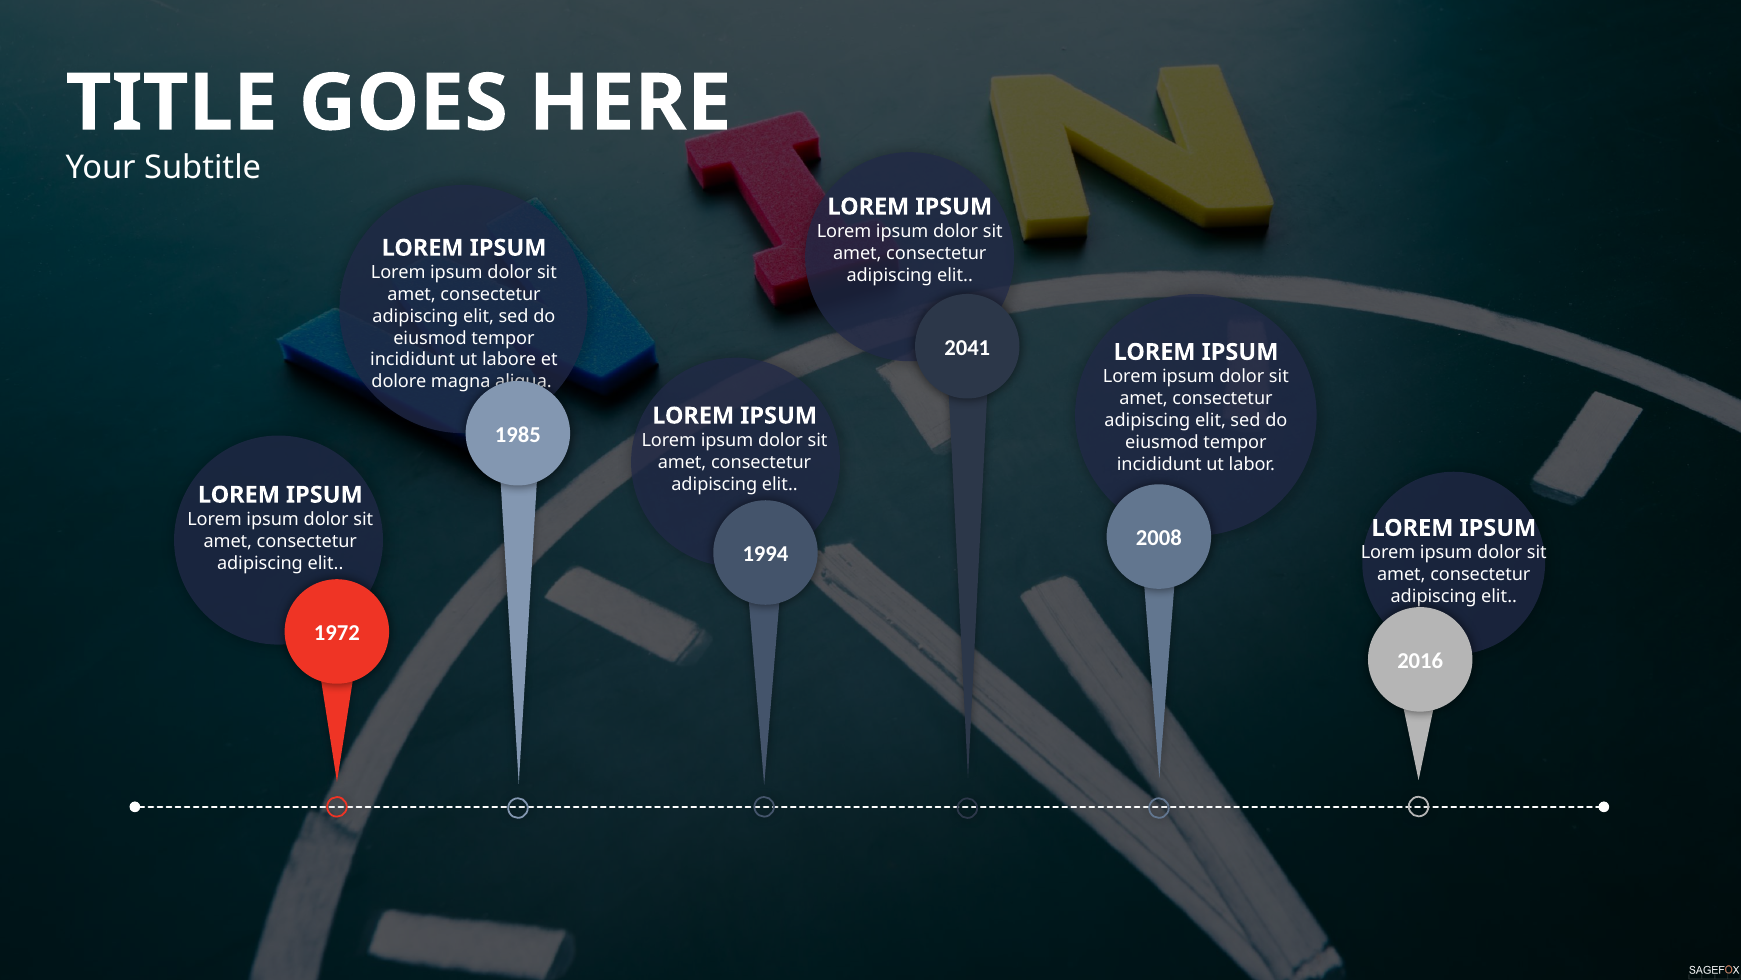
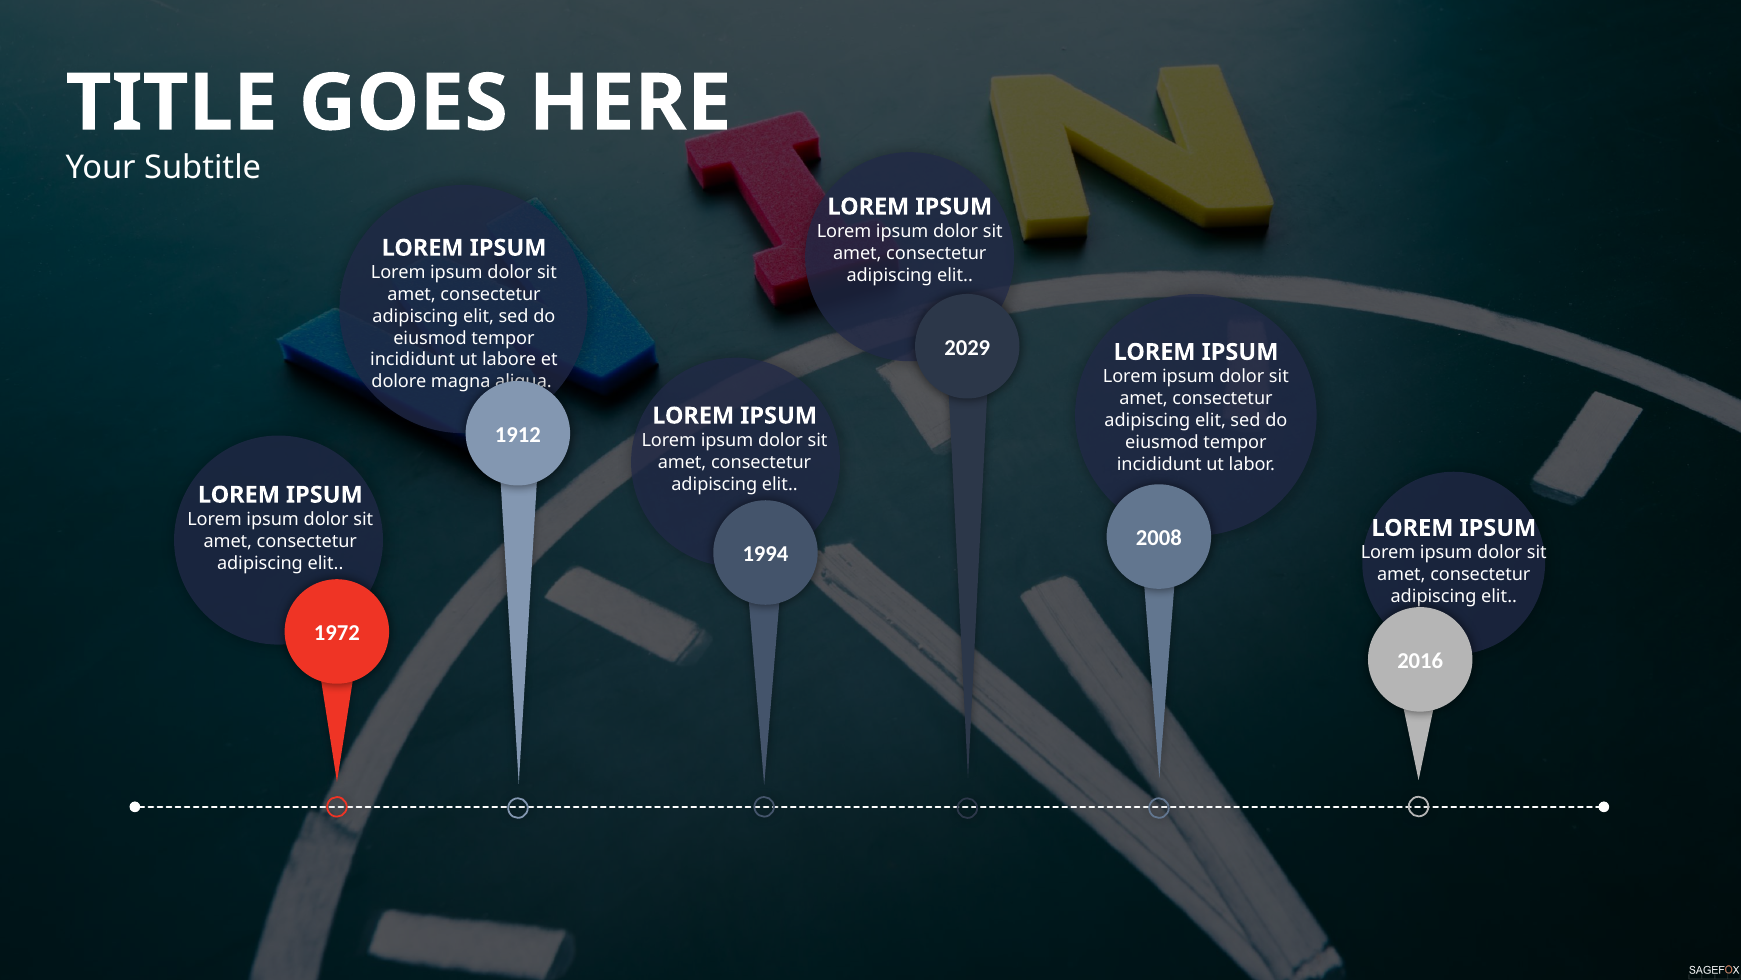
2041: 2041 -> 2029
1985: 1985 -> 1912
